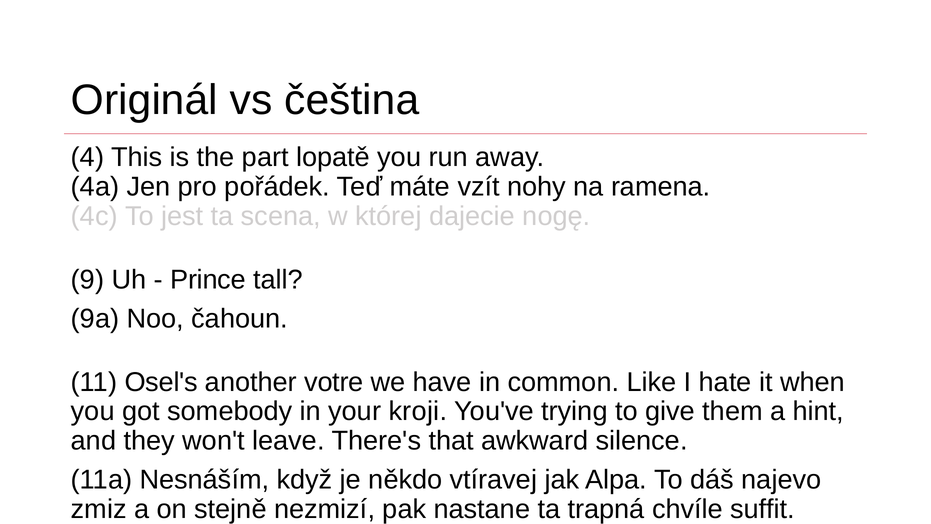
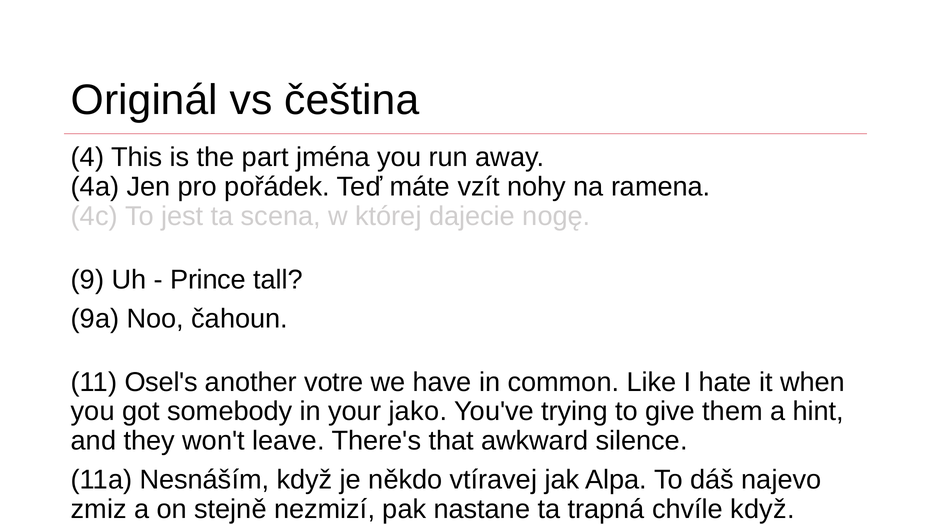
lopatě: lopatě -> jména
kroji: kroji -> jako
chvíle suffit: suffit -> když
